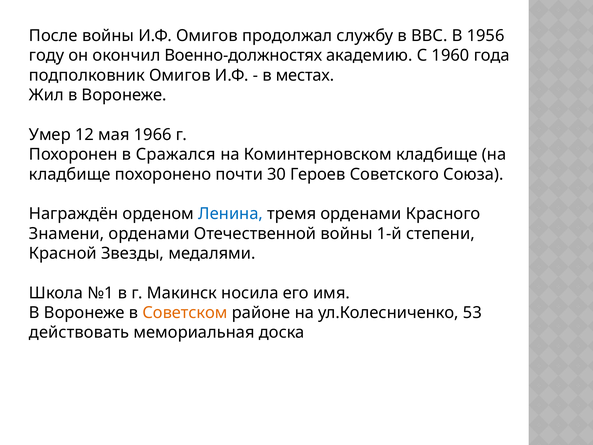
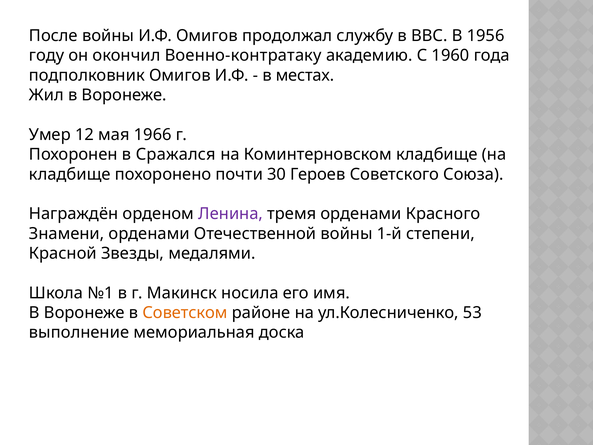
Военно-должностях: Военно-должностях -> Военно-контратаку
Ленина colour: blue -> purple
действовать: действовать -> выполнение
